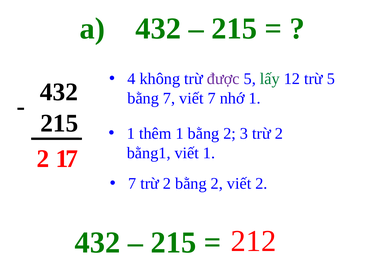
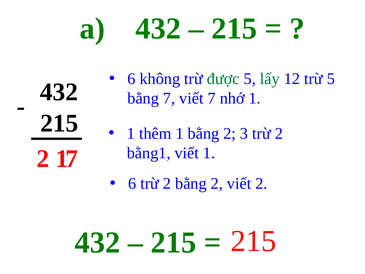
4 at (131, 79): 4 -> 6
được colour: purple -> green
7 at (132, 183): 7 -> 6
212 at (254, 241): 212 -> 215
